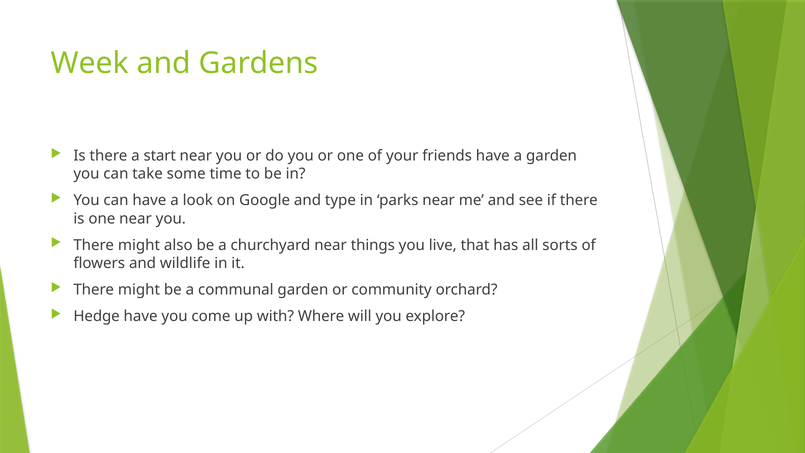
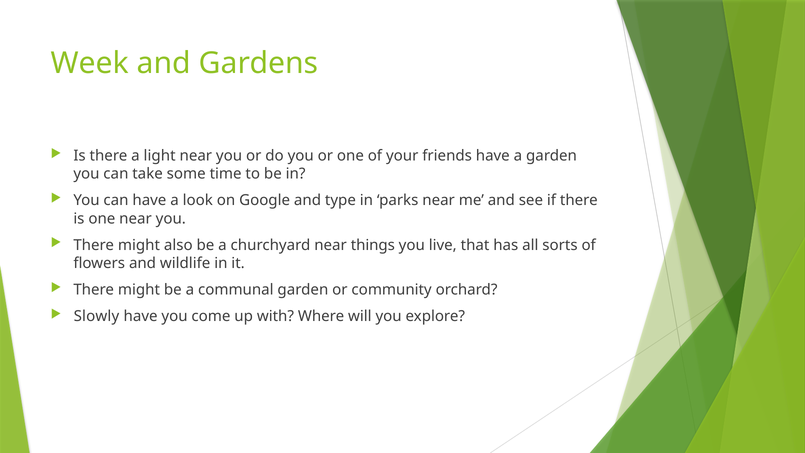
start: start -> light
Hedge: Hedge -> Slowly
